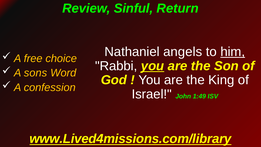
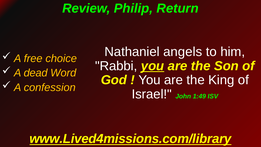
Sinful: Sinful -> Philip
him underline: present -> none
sons: sons -> dead
